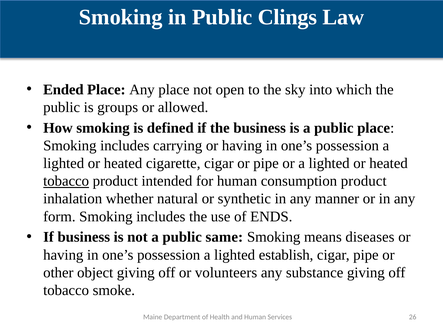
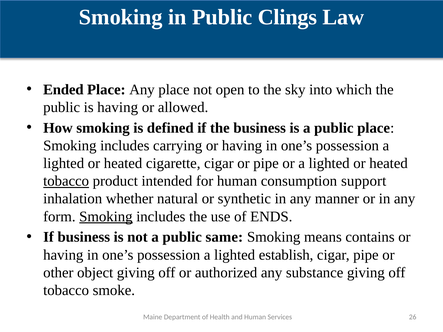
is groups: groups -> having
consumption product: product -> support
Smoking at (106, 217) underline: none -> present
diseases: diseases -> contains
volunteers: volunteers -> authorized
